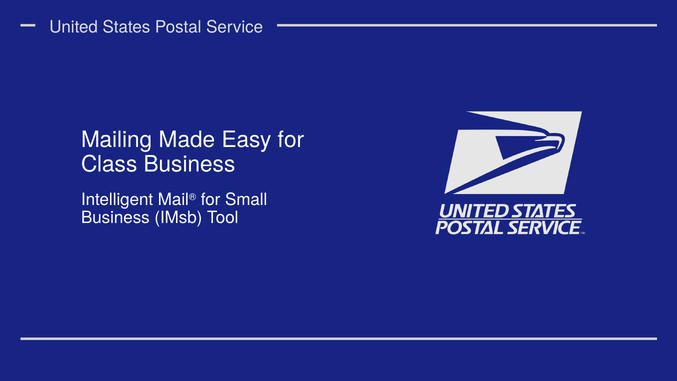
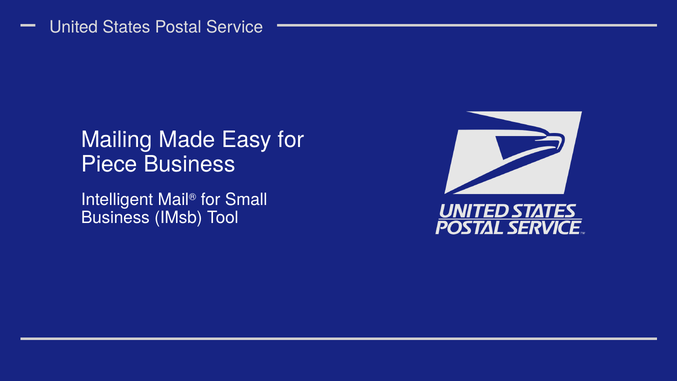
Class: Class -> Piece
